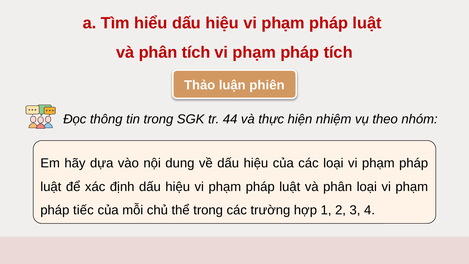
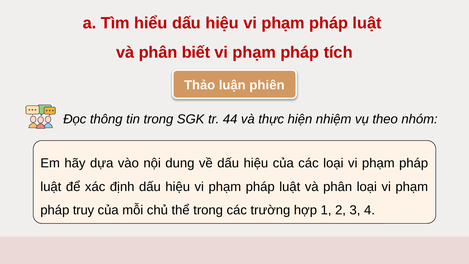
phân tích: tích -> biết
tiếc: tiếc -> truy
